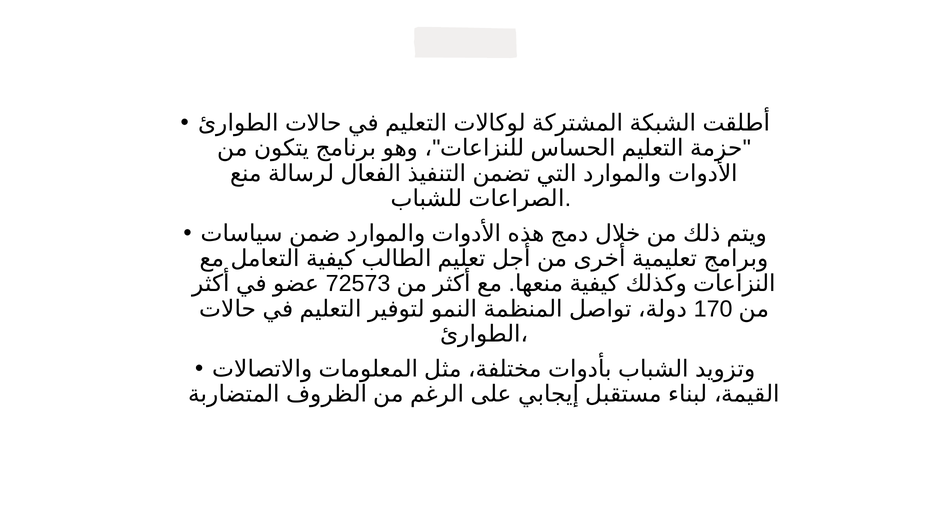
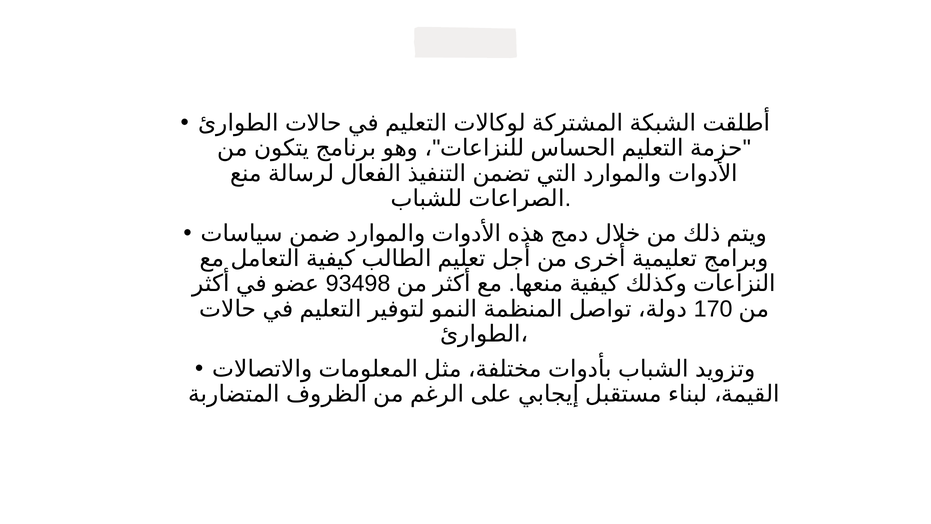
72573: 72573 -> 93498
